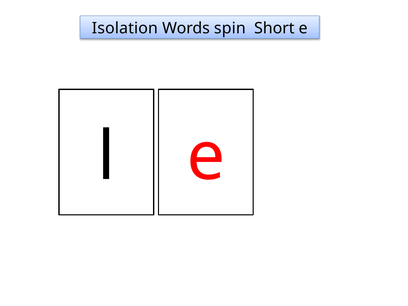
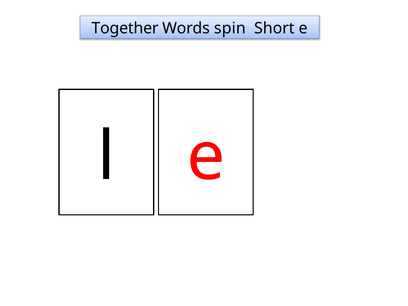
Isolation: Isolation -> Together
